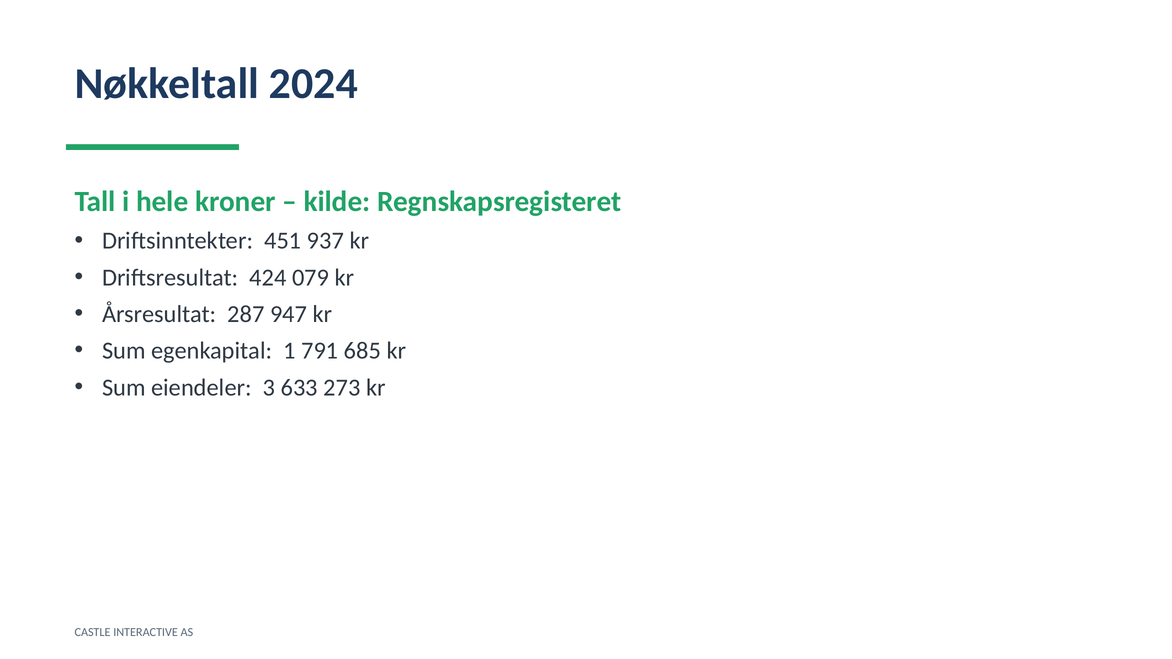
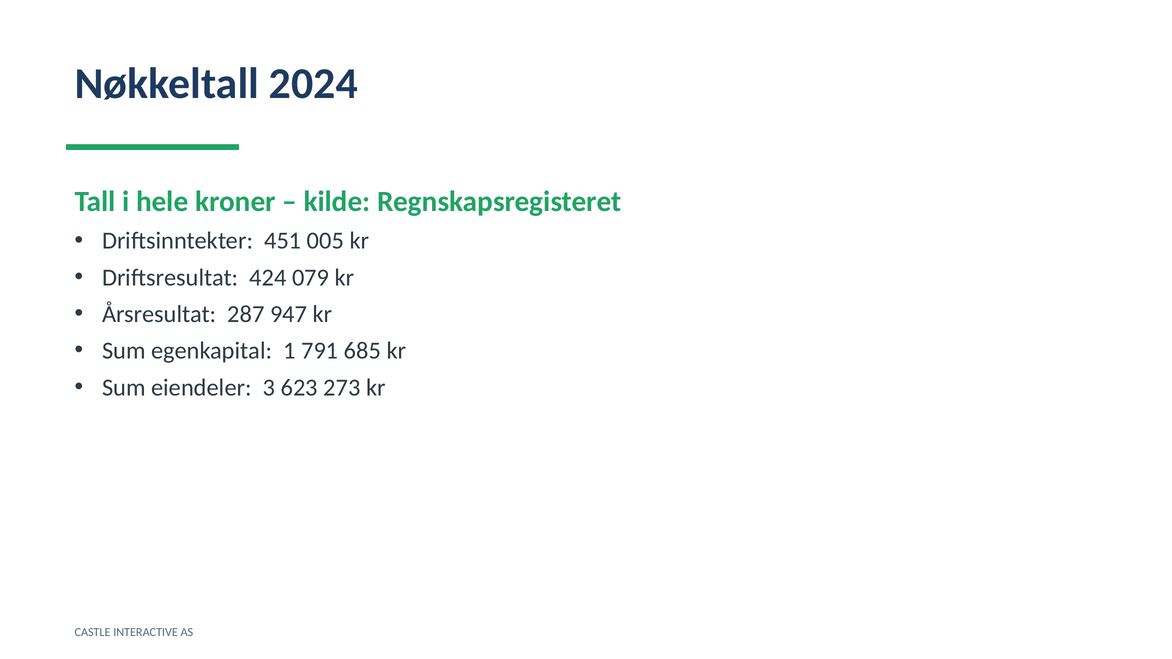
937: 937 -> 005
633: 633 -> 623
